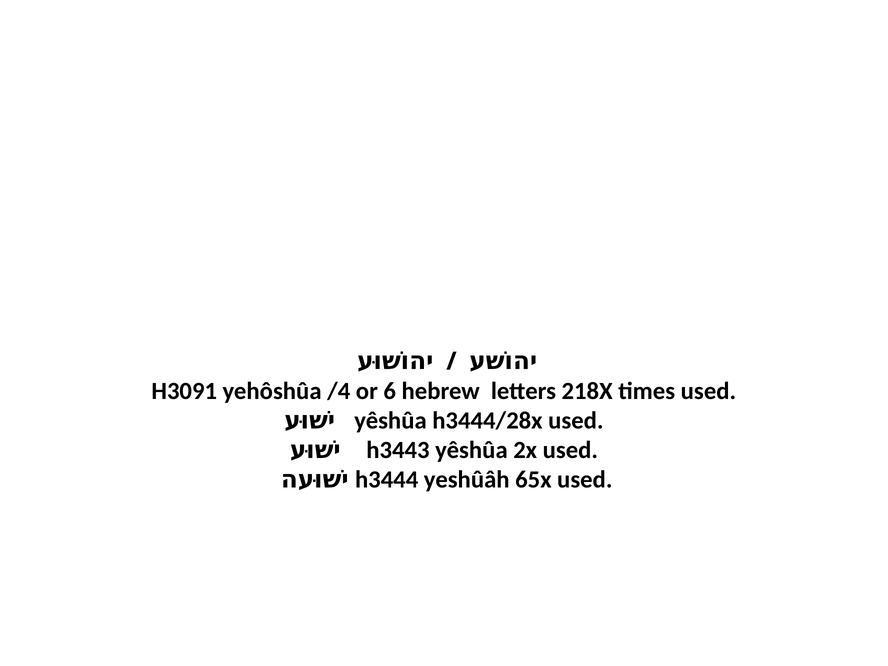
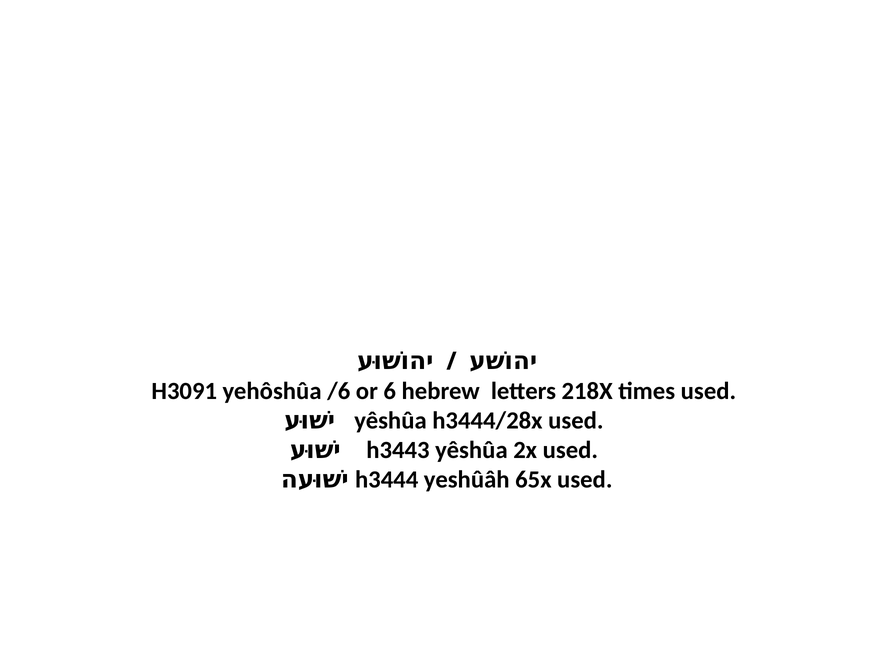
/4: /4 -> /6
